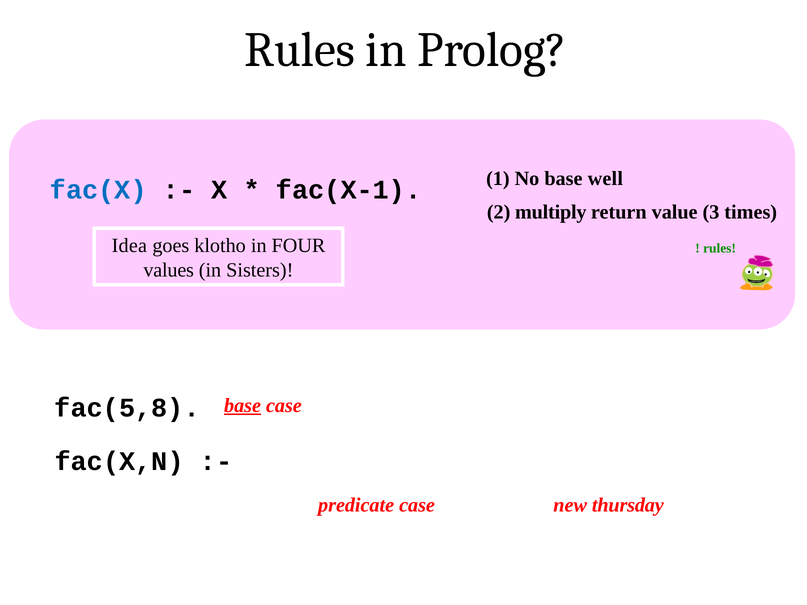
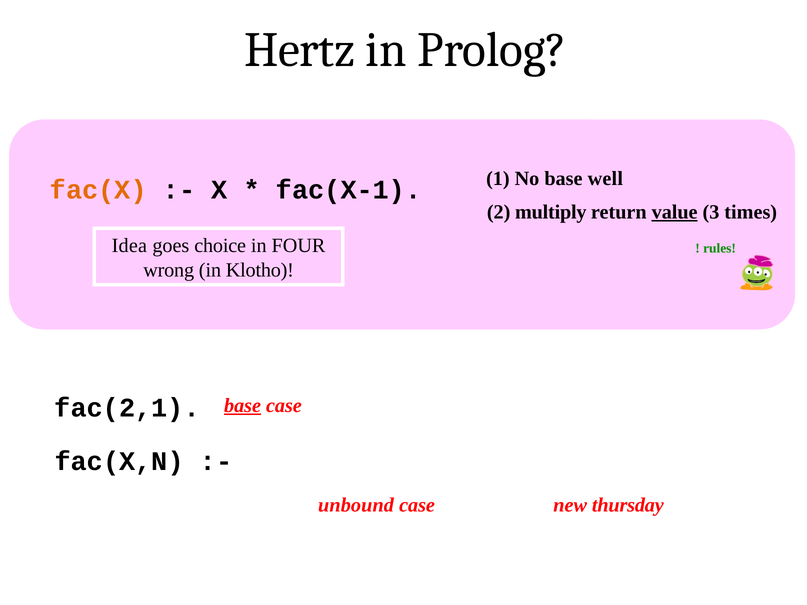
Rules at (300, 50): Rules -> Hertz
fac(X colour: blue -> orange
value underline: none -> present
klotho: klotho -> choice
values: values -> wrong
Sisters: Sisters -> Klotho
fac(5,8: fac(5,8 -> fac(2,1
predicate: predicate -> unbound
